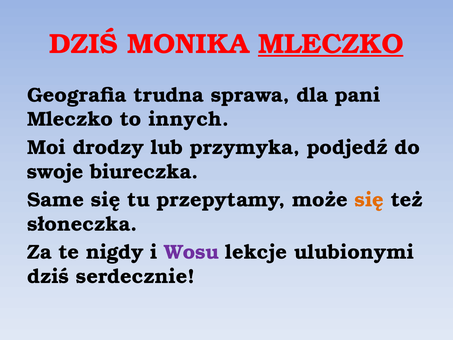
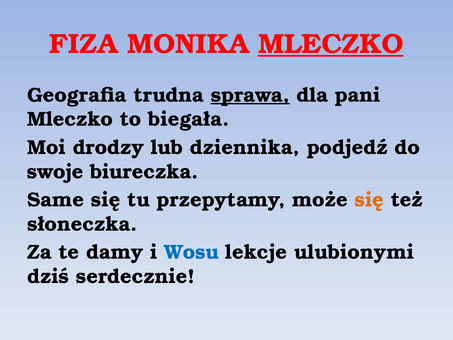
DZIŚ at (83, 44): DZIŚ -> FIZA
sprawa underline: none -> present
innych: innych -> biegała
przymyka: przymyka -> dziennika
nigdy: nigdy -> damy
Wosu colour: purple -> blue
